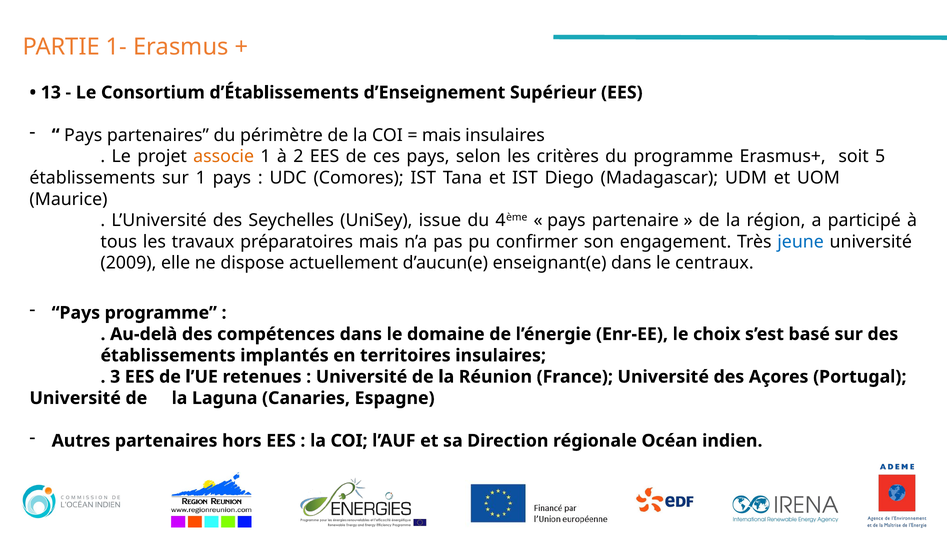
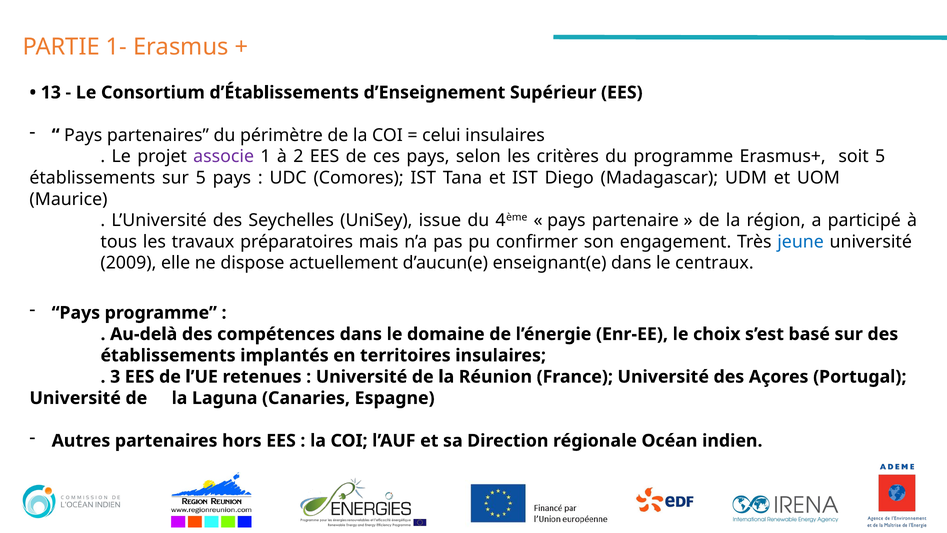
mais at (442, 135): mais -> celui
associe colour: orange -> purple
sur 1: 1 -> 5
